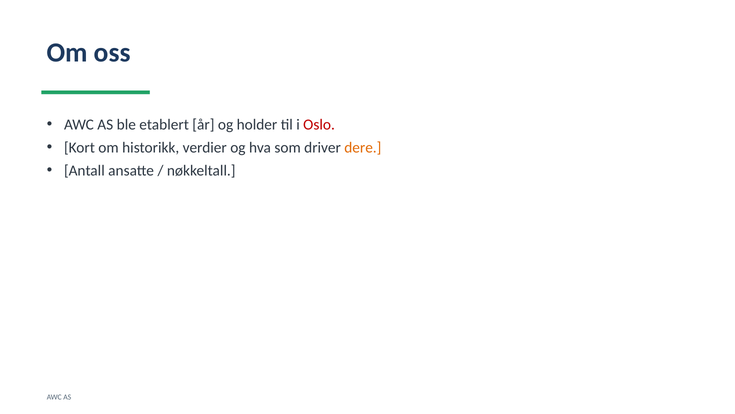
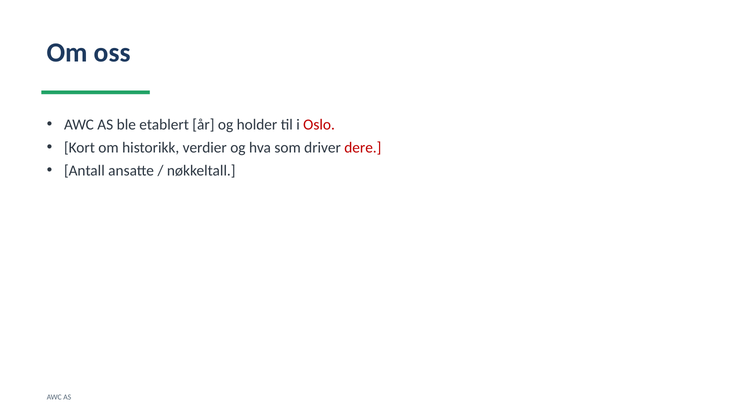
dere colour: orange -> red
